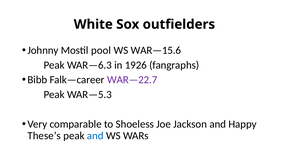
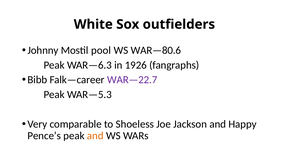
WAR—15.6: WAR—15.6 -> WAR—80.6
These’s: These’s -> Pence’s
and at (95, 135) colour: blue -> orange
